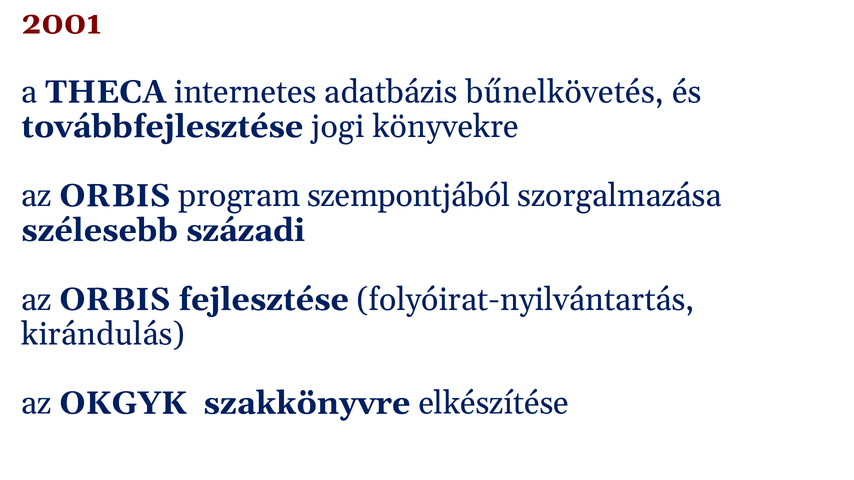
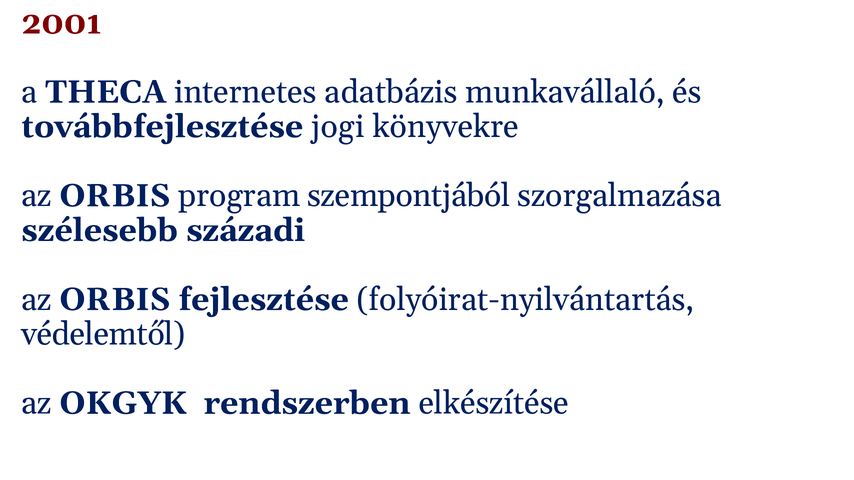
bűnelkövetés: bűnelkövetés -> munkavállaló
kirándulás: kirándulás -> védelemtől
szakkönyvre: szakkönyvre -> rendszerben
